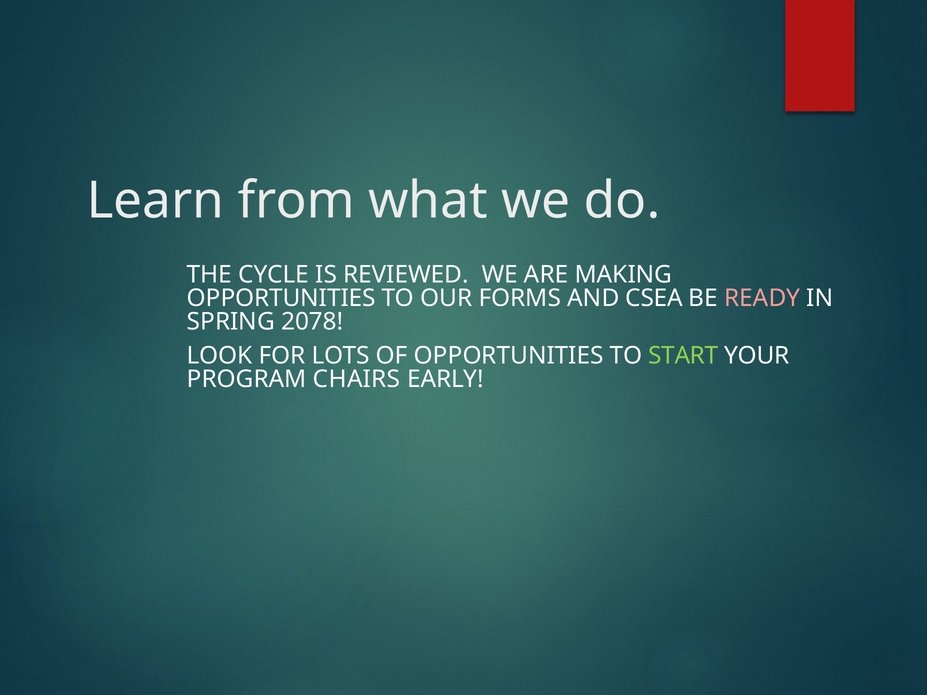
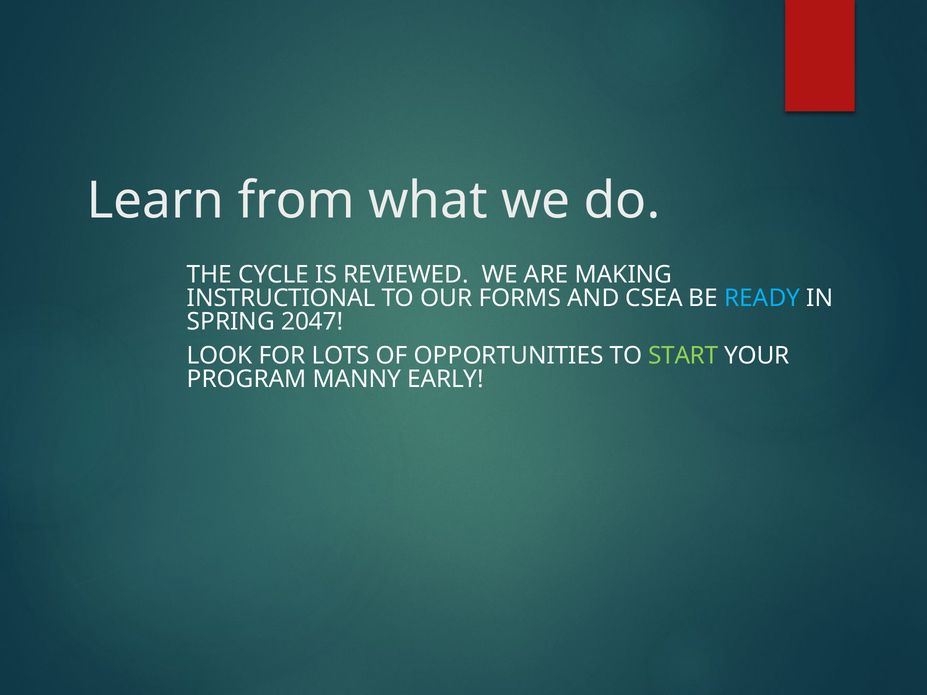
OPPORTUNITIES at (281, 298): OPPORTUNITIES -> INSTRUCTIONAL
READY colour: pink -> light blue
2078: 2078 -> 2047
CHAIRS: CHAIRS -> MANNY
